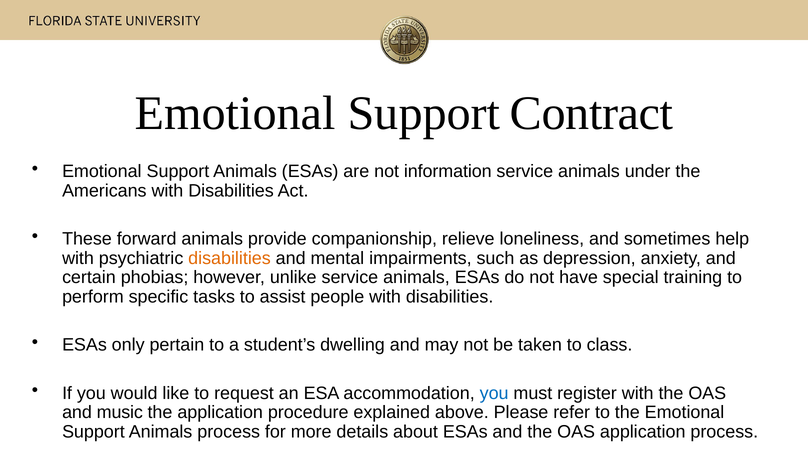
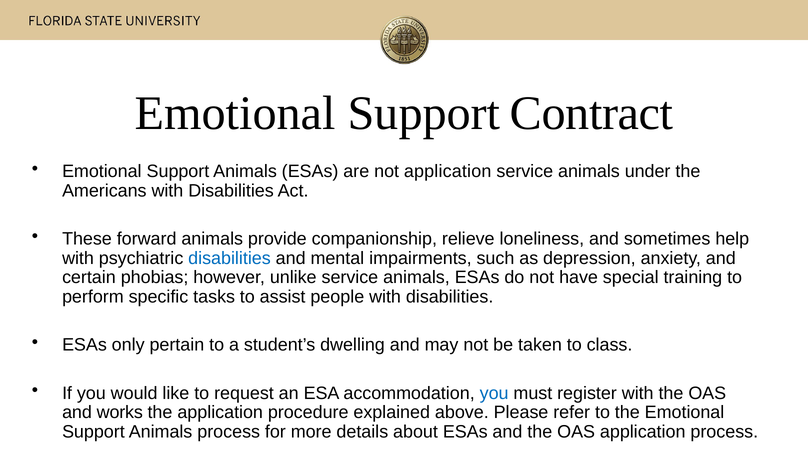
not information: information -> application
disabilities at (229, 259) colour: orange -> blue
music: music -> works
